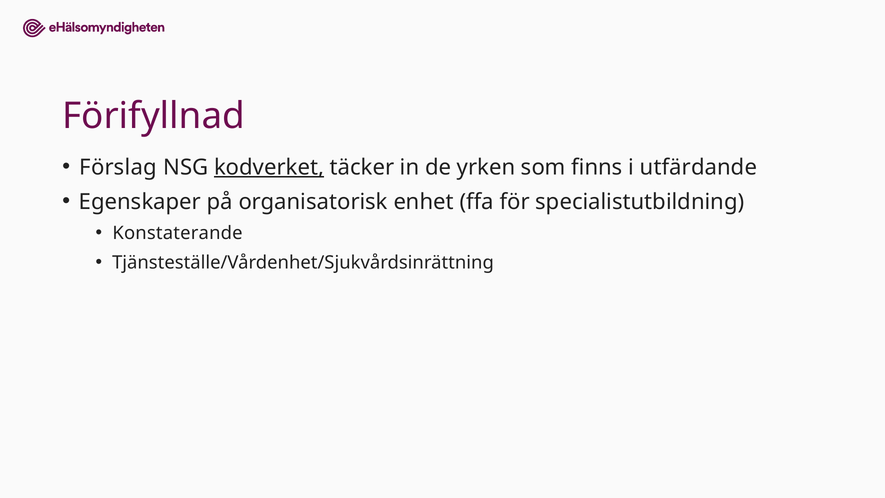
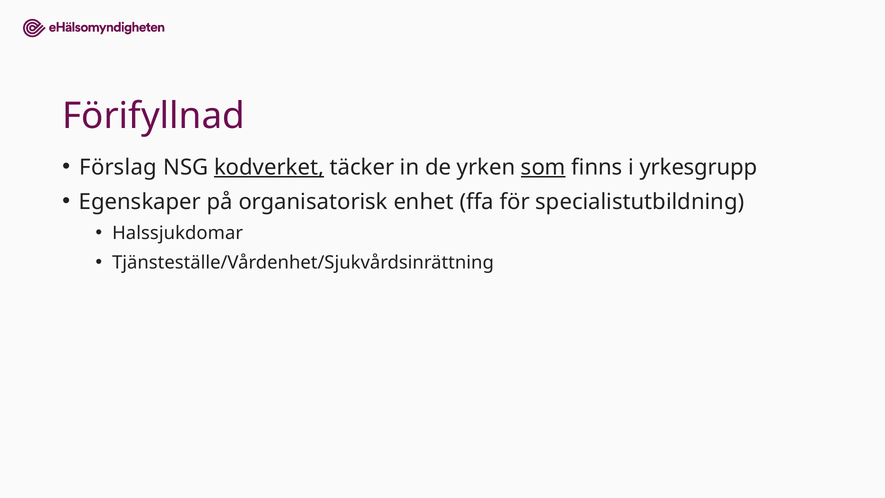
som underline: none -> present
utfärdande: utfärdande -> yrkesgrupp
Konstaterande: Konstaterande -> Halssjukdomar
